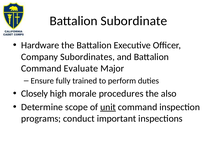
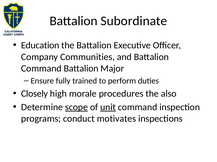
Hardware: Hardware -> Education
Subordinates: Subordinates -> Communities
Command Evaluate: Evaluate -> Battalion
scope underline: none -> present
important: important -> motivates
